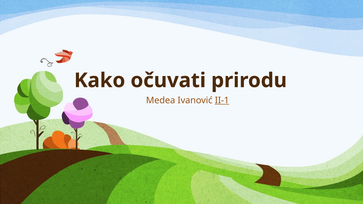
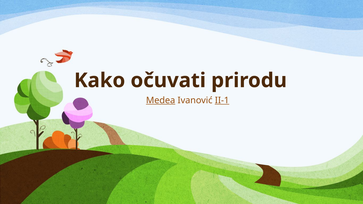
Medea underline: none -> present
